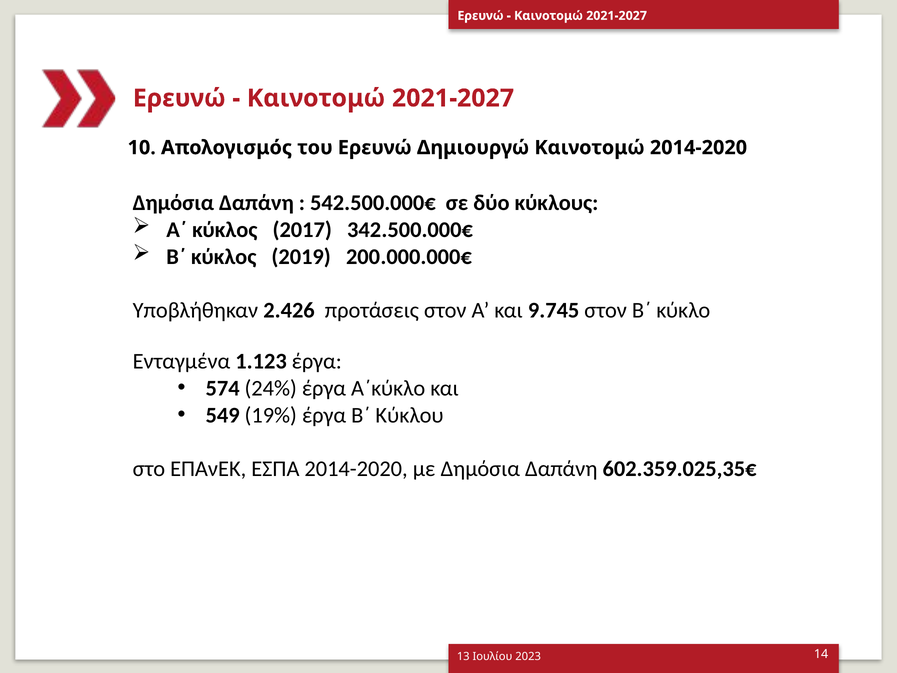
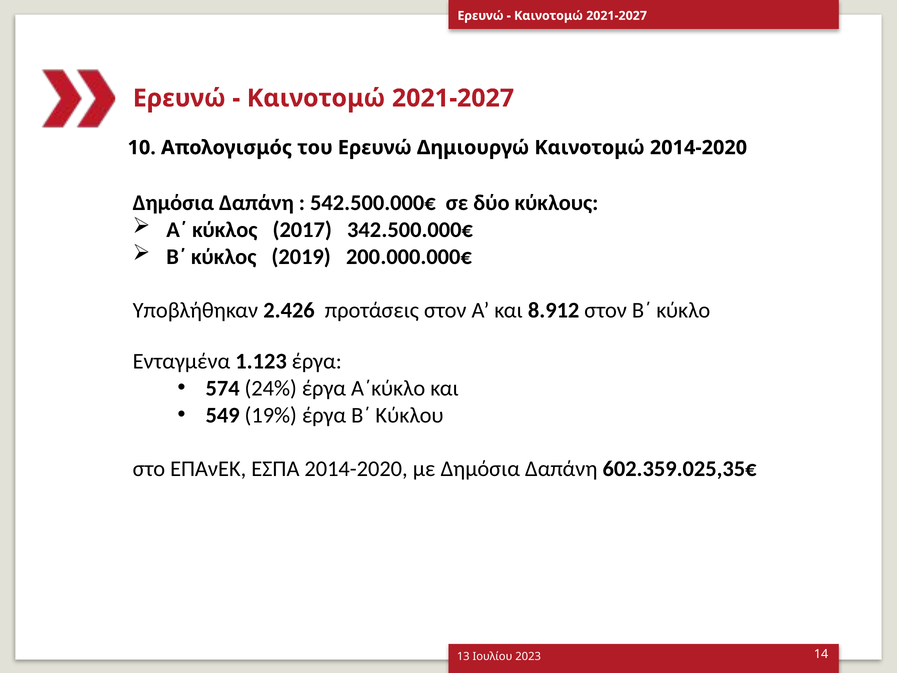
9.745: 9.745 -> 8.912
